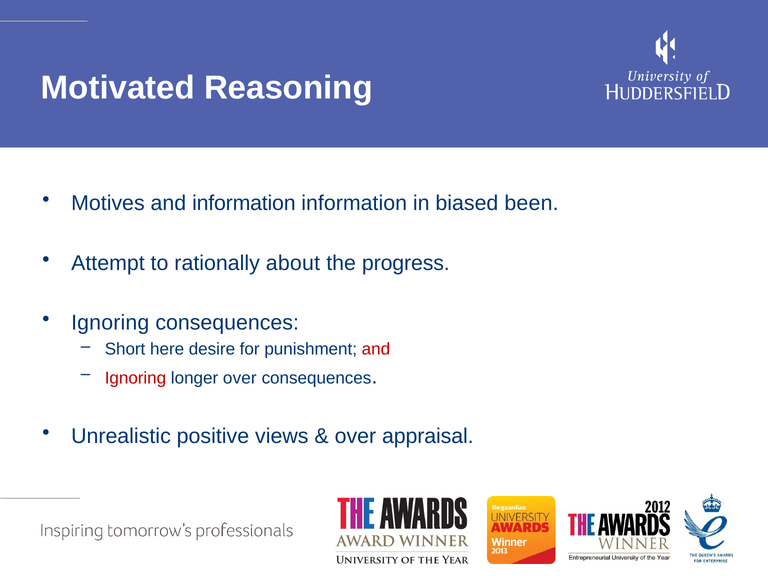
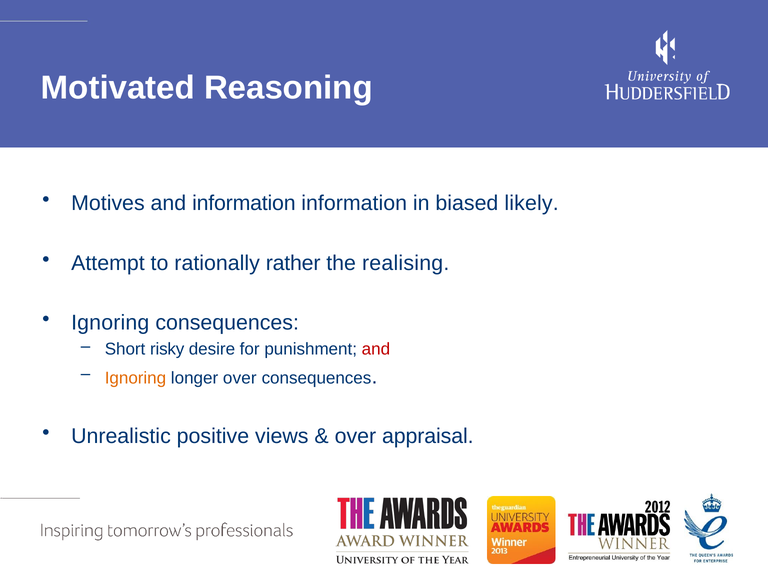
been: been -> likely
about: about -> rather
progress: progress -> realising
here: here -> risky
Ignoring at (135, 378) colour: red -> orange
